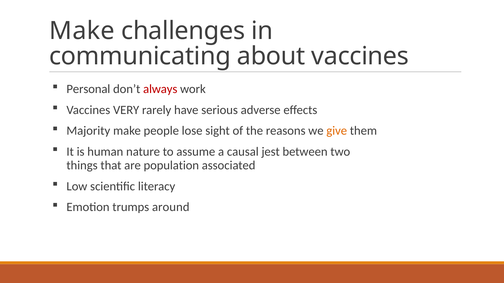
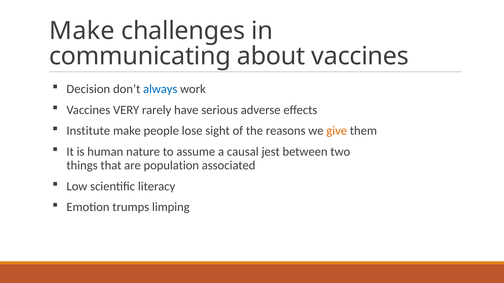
Personal: Personal -> Decision
always colour: red -> blue
Majority: Majority -> Institute
around: around -> limping
